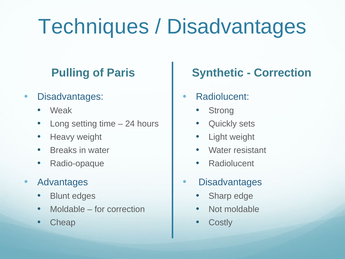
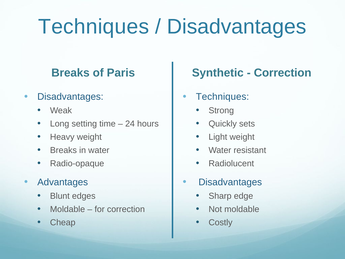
Pulling at (70, 73): Pulling -> Breaks
Radiolucent at (223, 97): Radiolucent -> Techniques
